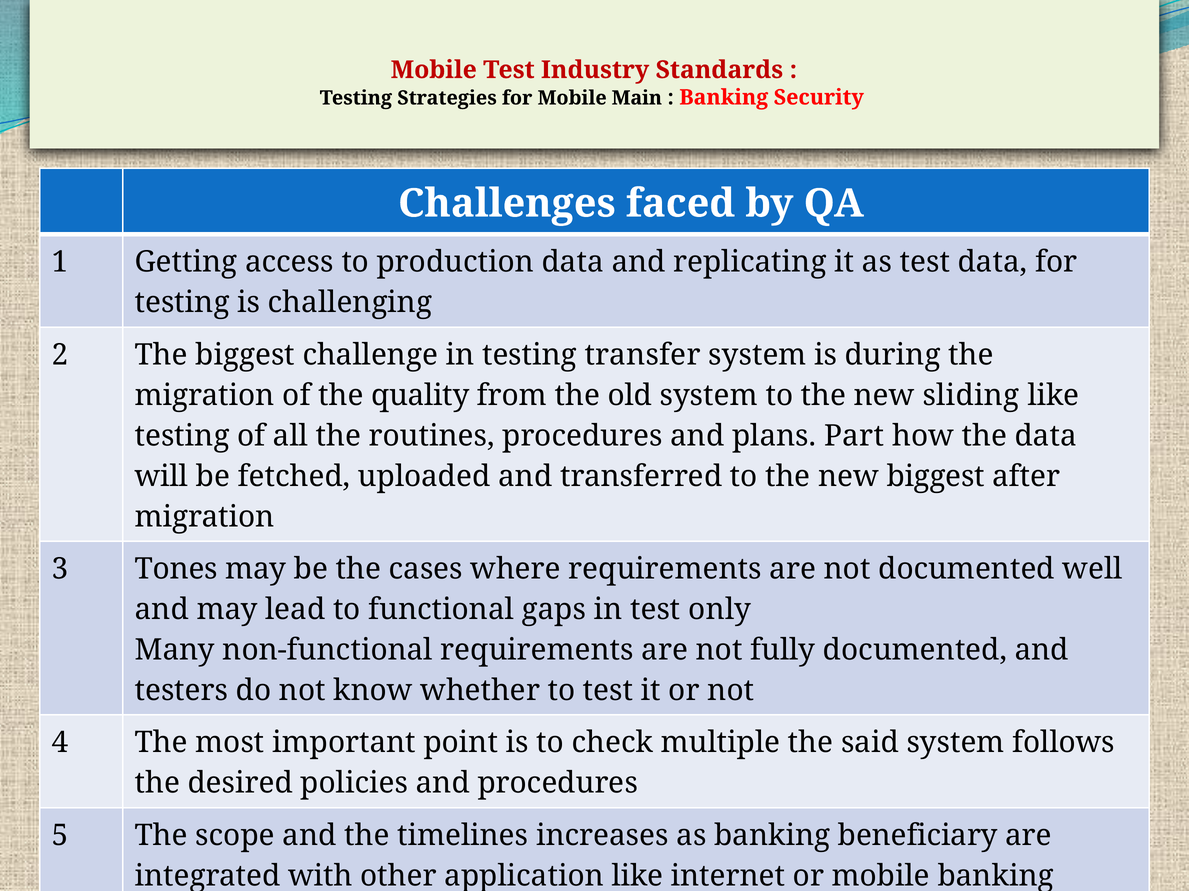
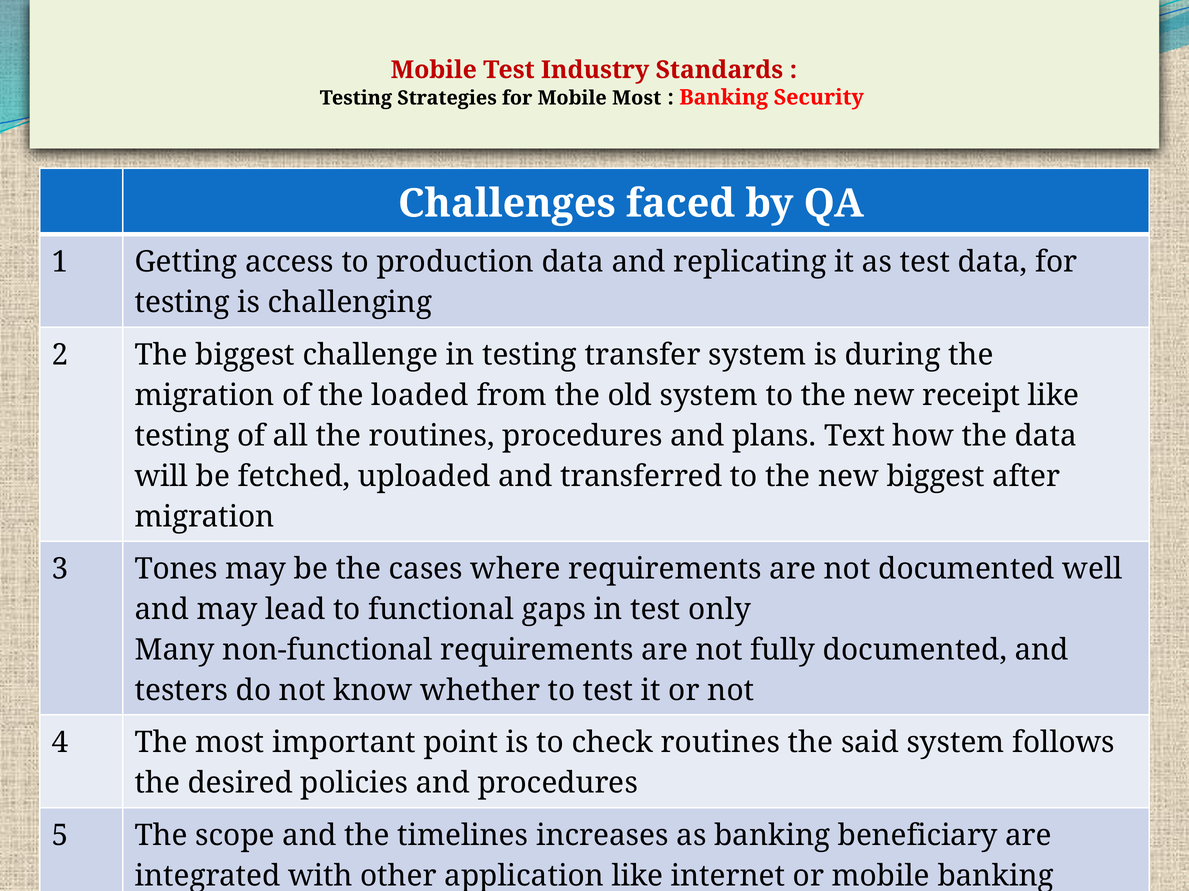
Mobile Main: Main -> Most
quality: quality -> loaded
sliding: sliding -> receipt
Part: Part -> Text
check multiple: multiple -> routines
